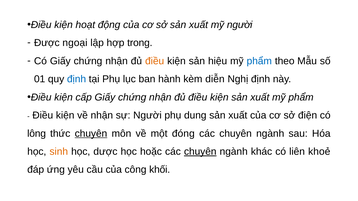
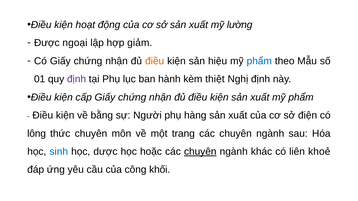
mỹ người: người -> lường
trong: trong -> giảm
định at (77, 79) colour: blue -> purple
diễn: diễn -> thiệt
về nhận: nhận -> bằng
dung: dung -> hàng
chuyên at (91, 134) underline: present -> none
đóng: đóng -> trang
sinh colour: orange -> blue
